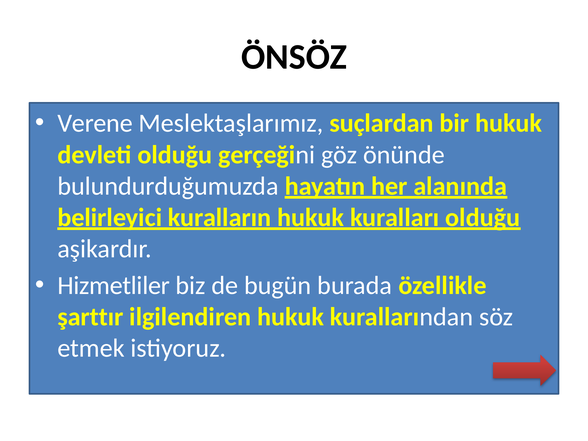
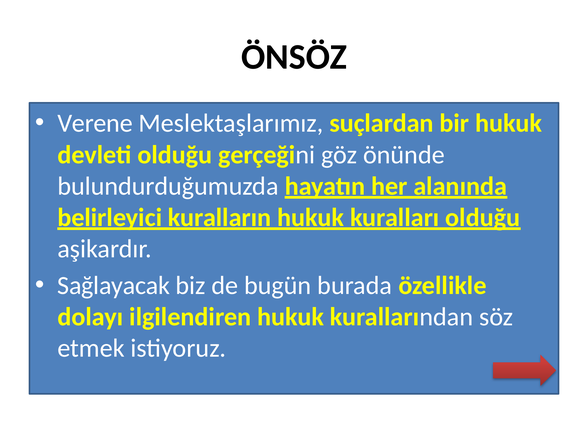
Hizmetliler: Hizmetliler -> Sağlayacak
şarttır: şarttır -> dolayı
